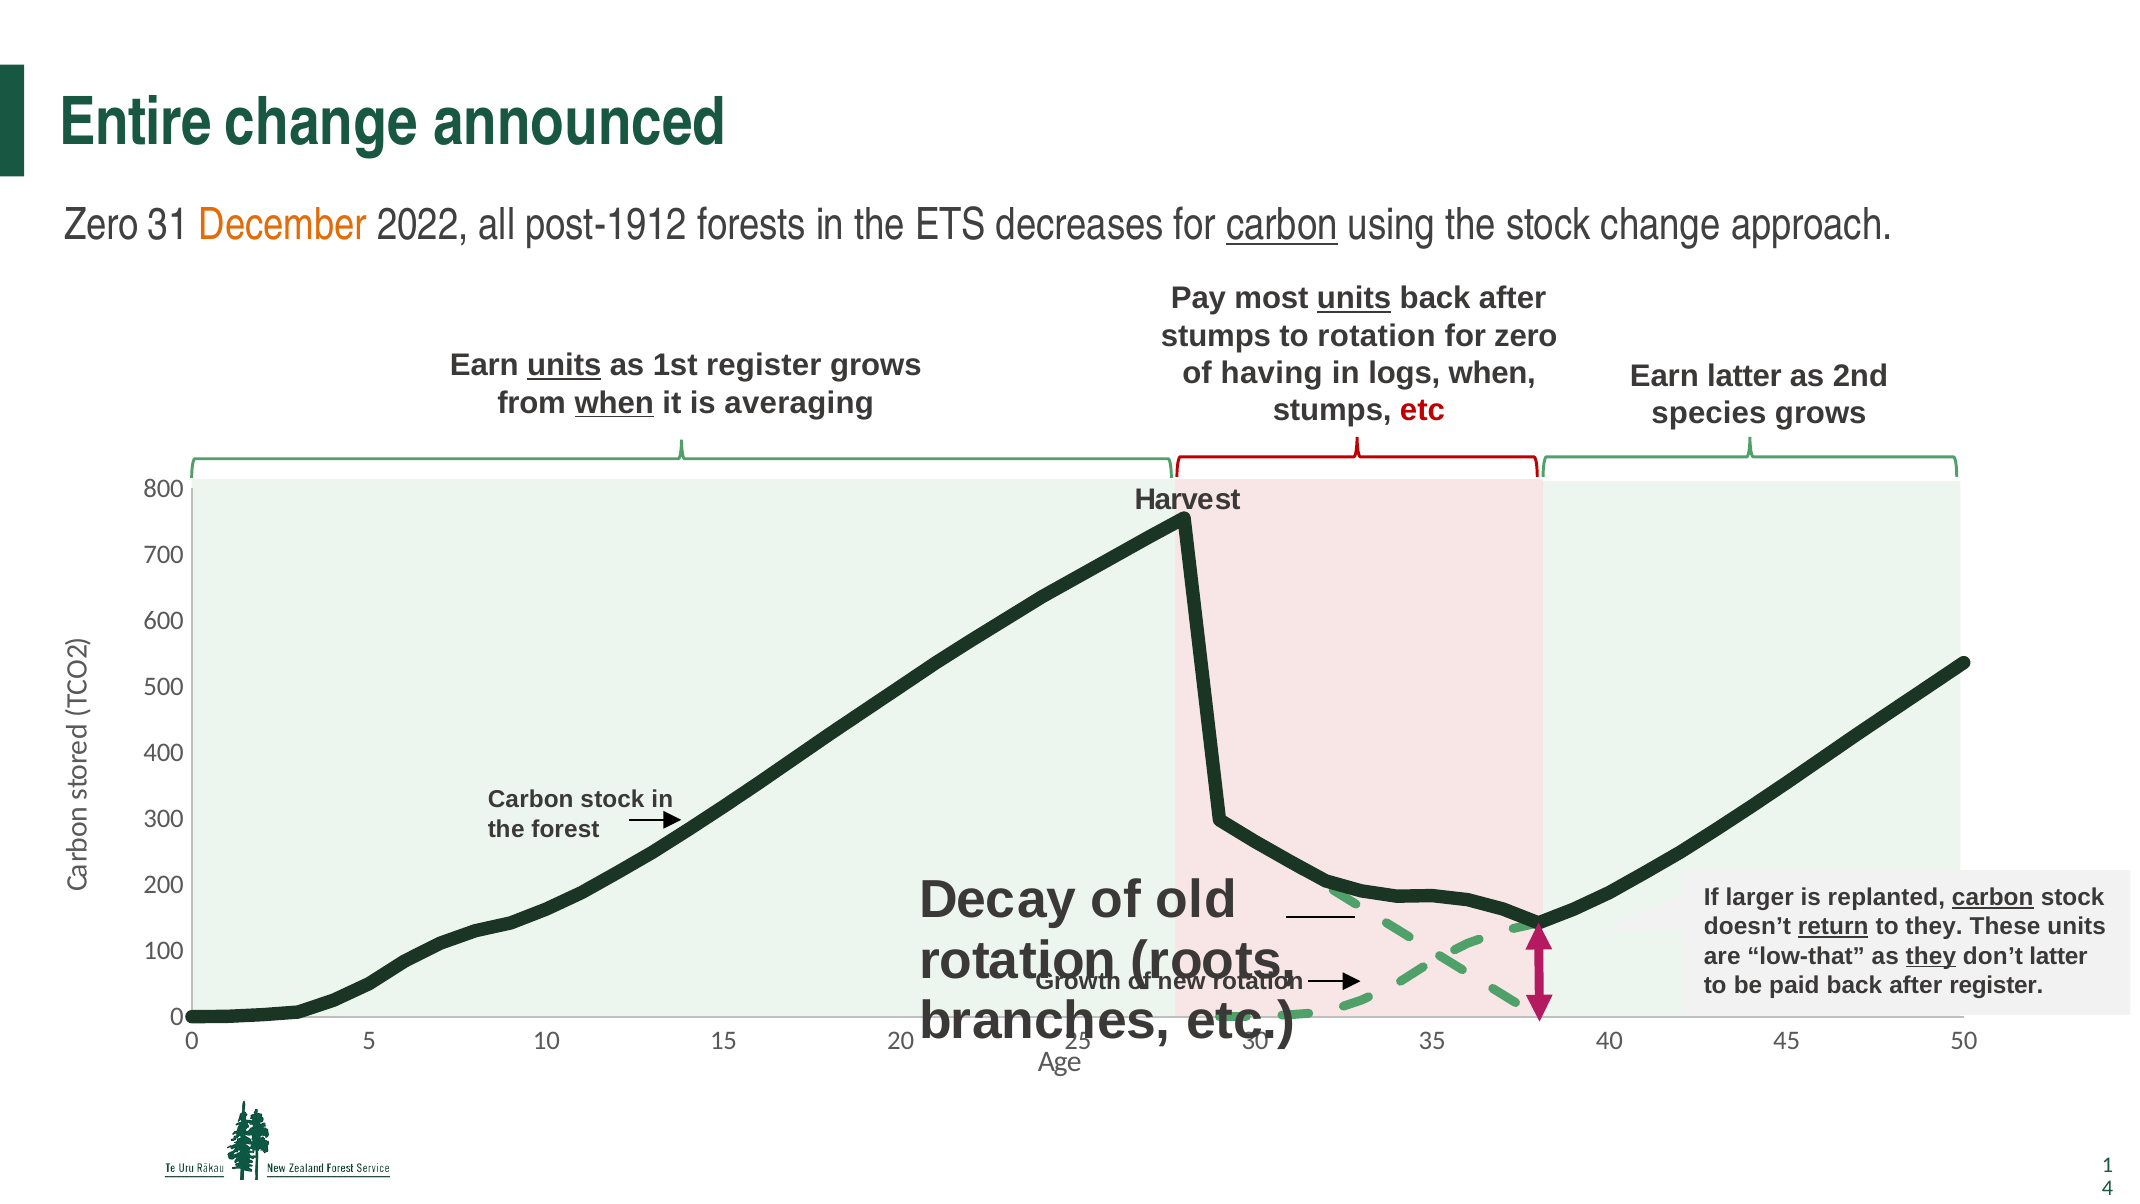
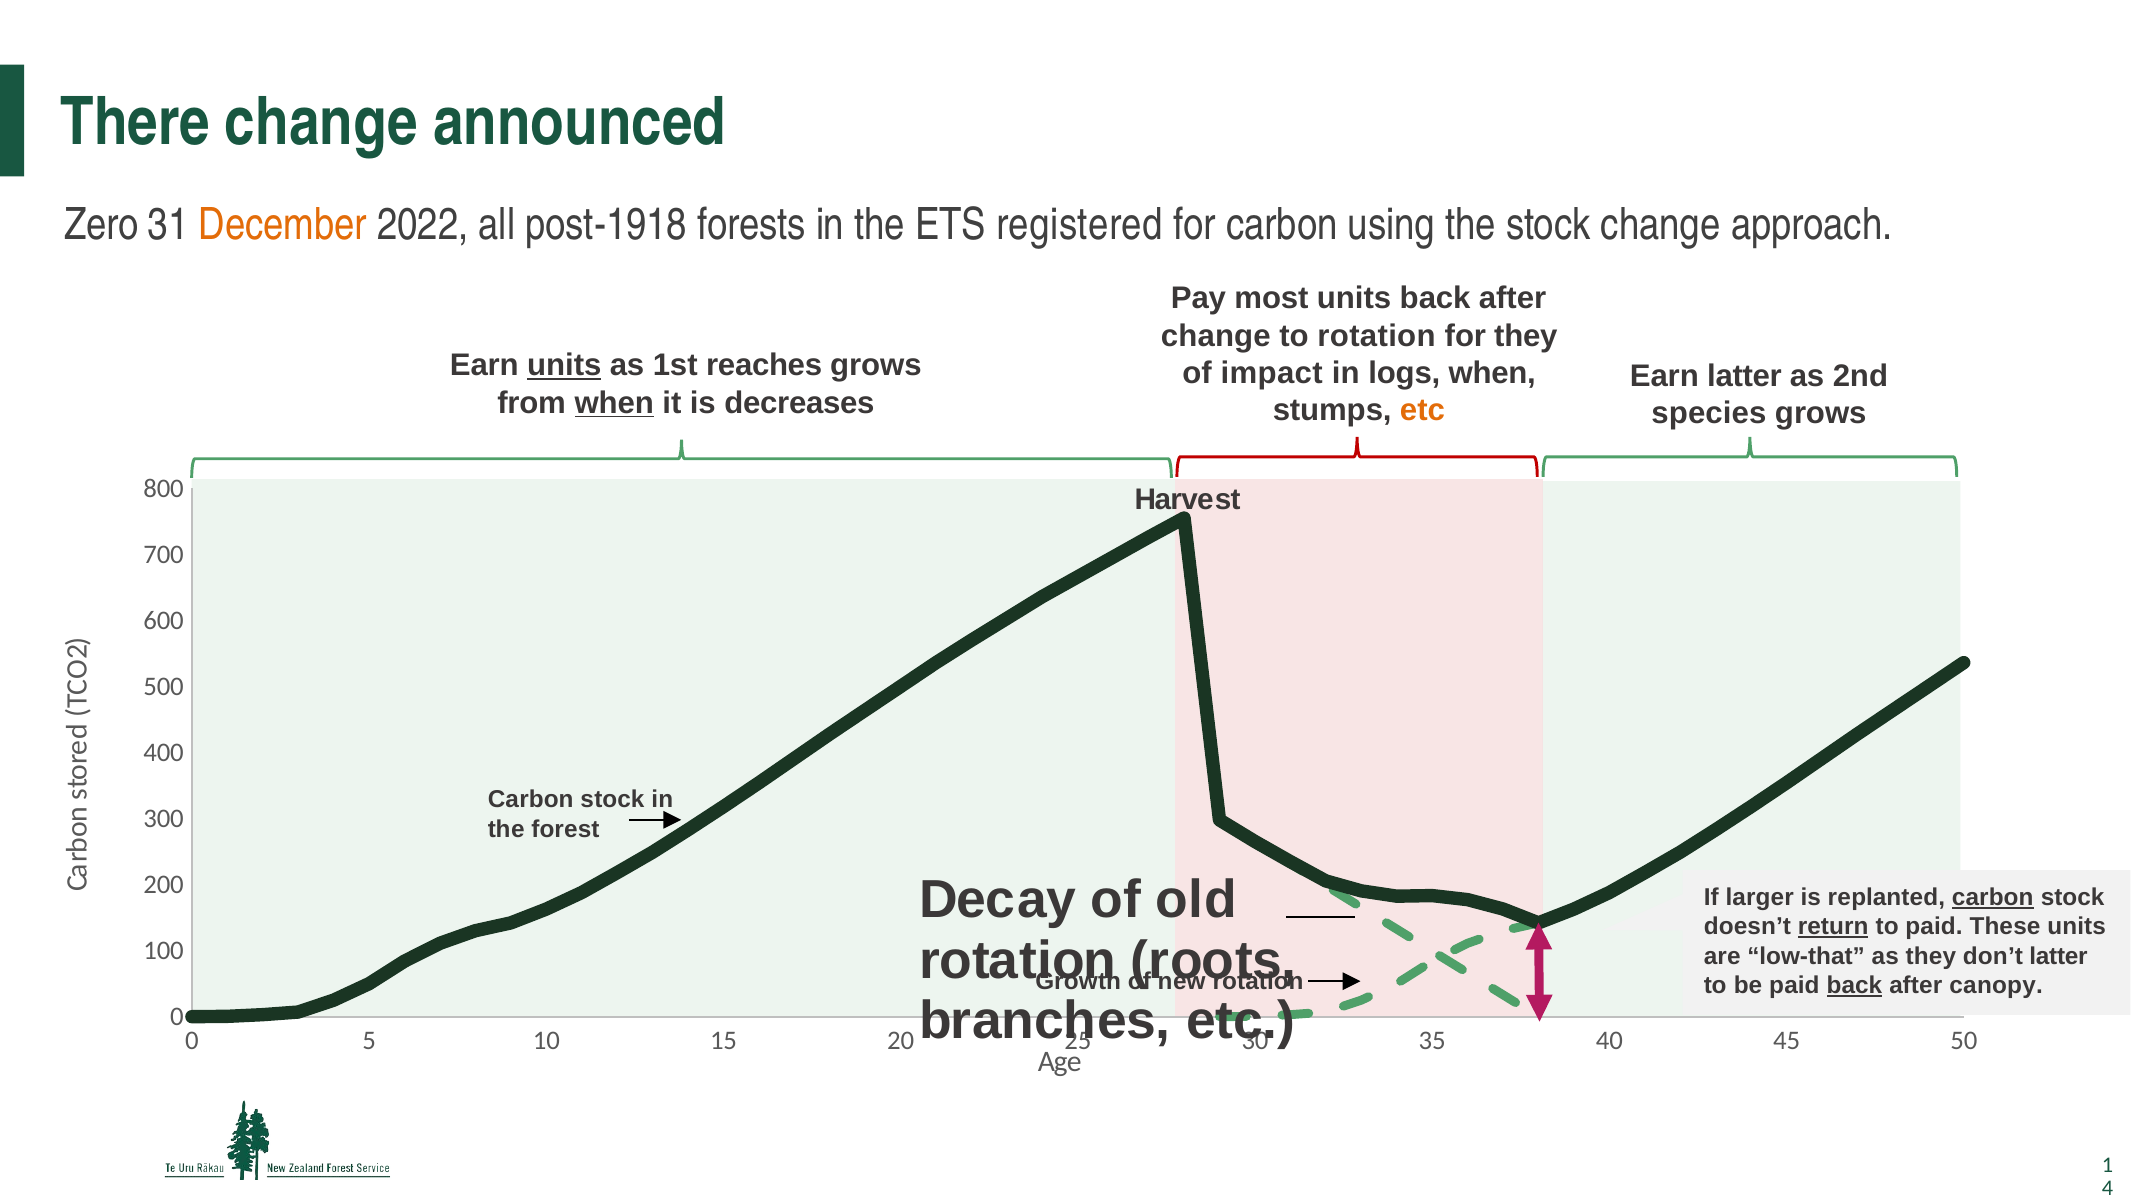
Entire: Entire -> There
post-1912: post-1912 -> post-1918
decreases: decreases -> registered
carbon at (1282, 225) underline: present -> none
units at (1354, 298) underline: present -> none
stumps at (1216, 336): stumps -> change
for zero: zero -> they
1st register: register -> reaches
having: having -> impact
averaging: averaging -> decreases
etc at (1422, 411) colour: red -> orange
to they: they -> paid
they at (1931, 956) underline: present -> none
back at (1854, 985) underline: none -> present
after register: register -> canopy
